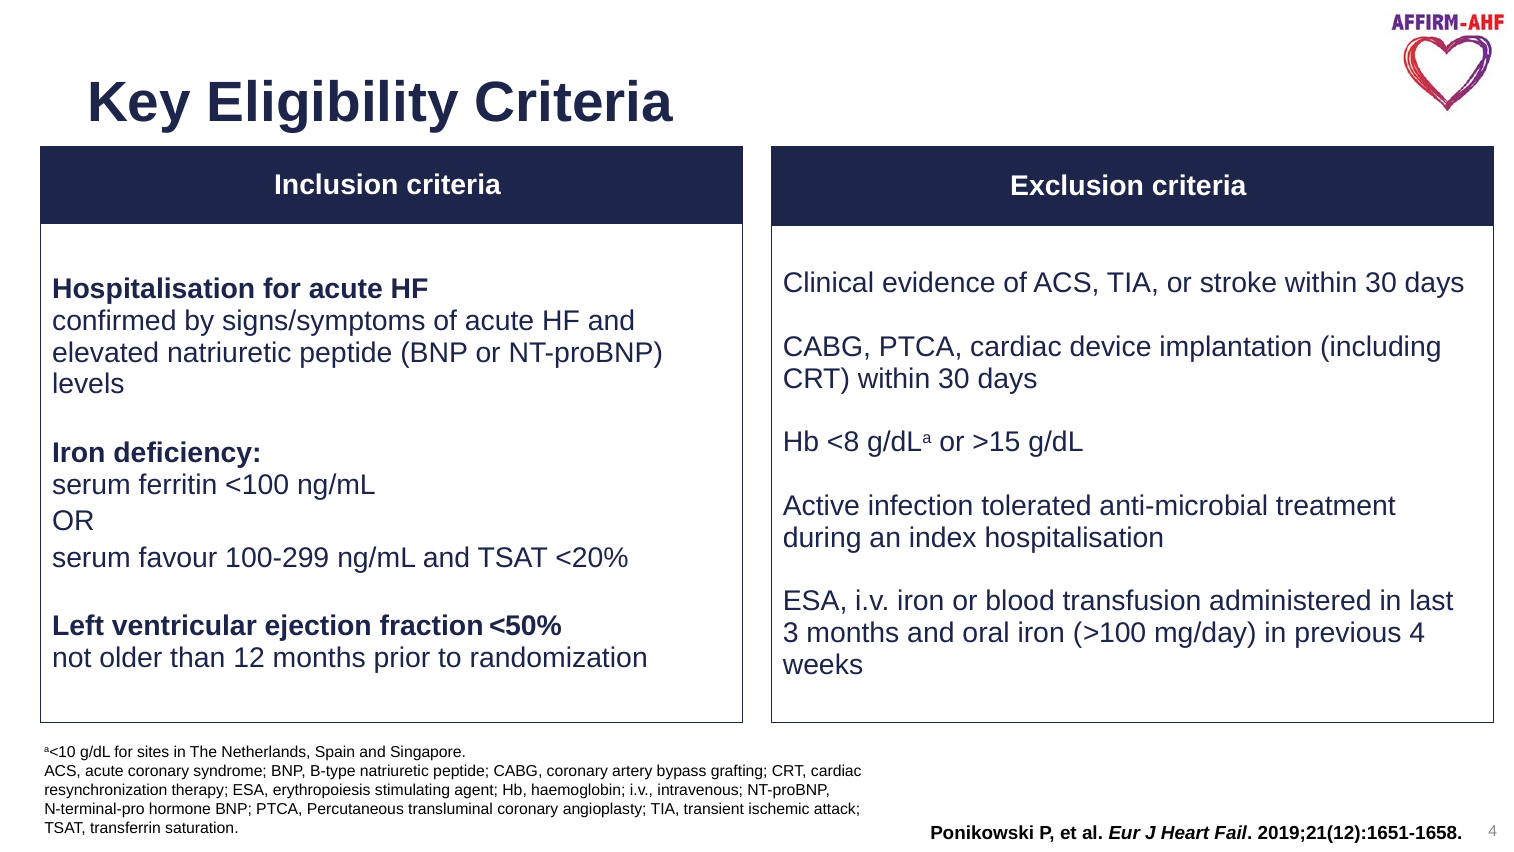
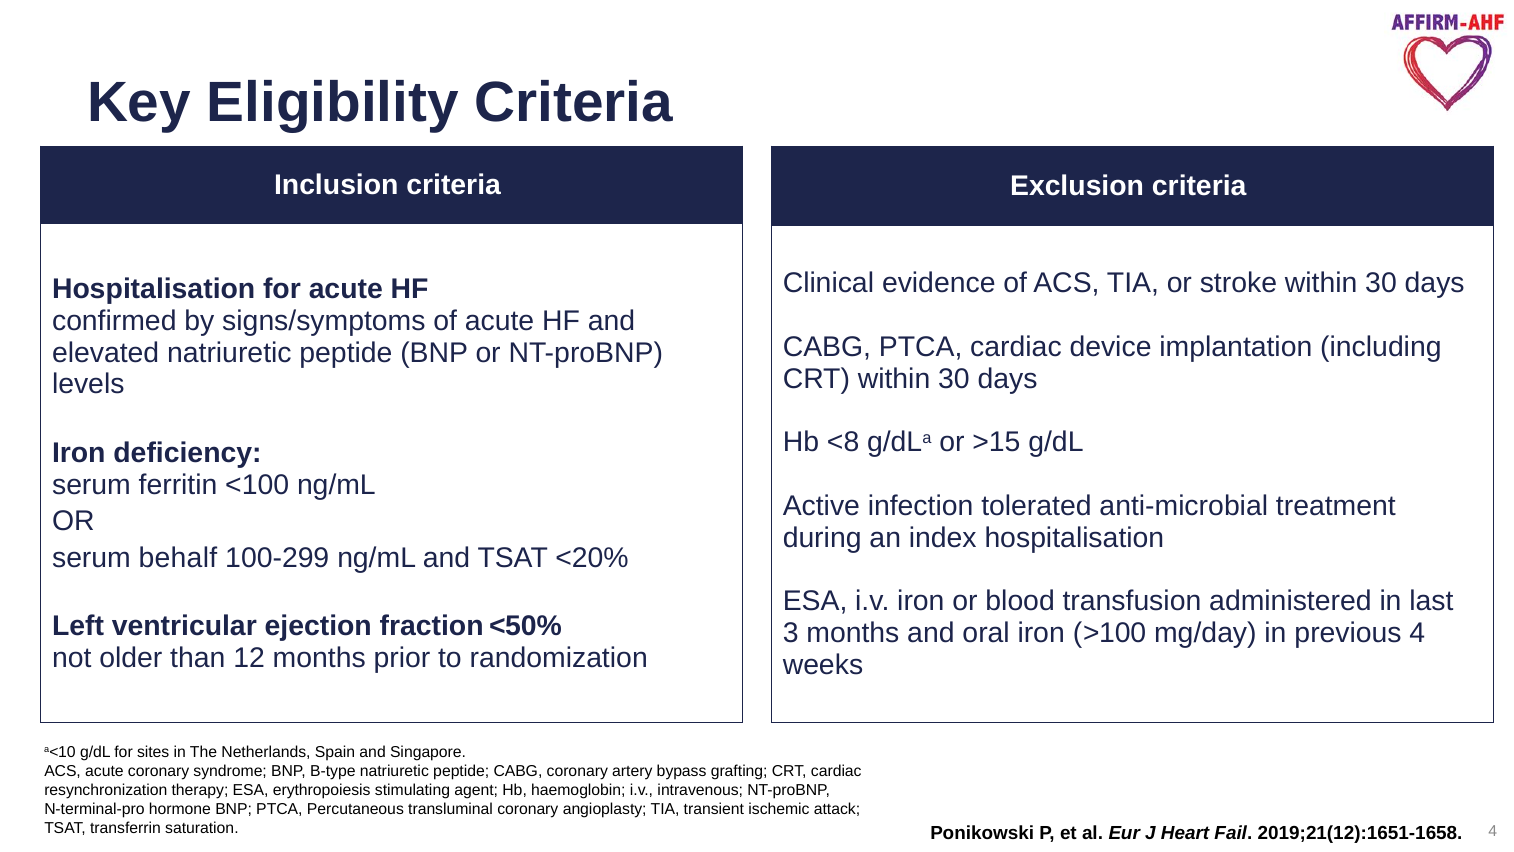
favour: favour -> behalf
